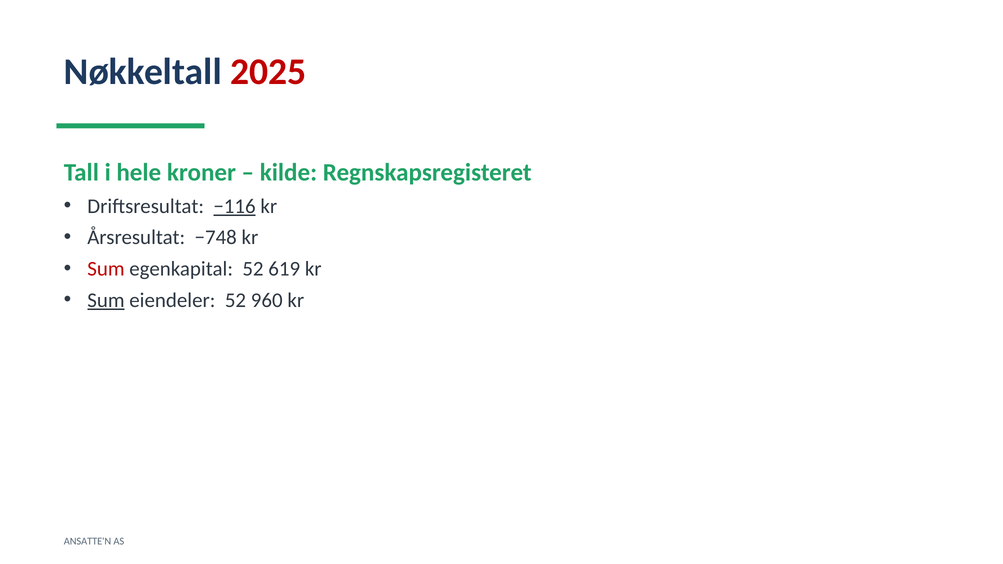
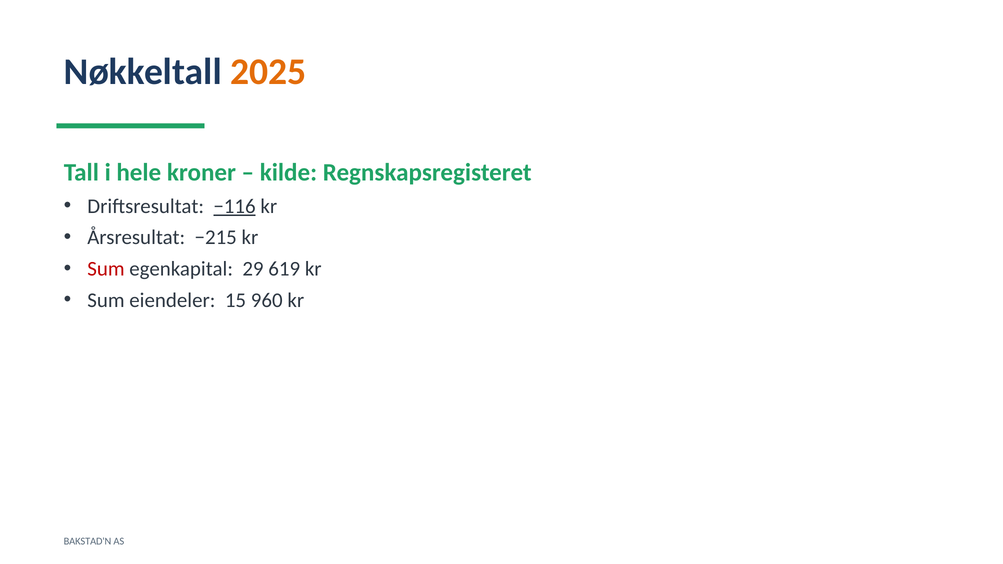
2025 colour: red -> orange
−748: −748 -> −215
egenkapital 52: 52 -> 29
Sum at (106, 300) underline: present -> none
eiendeler 52: 52 -> 15
ANSATTE'N: ANSATTE'N -> BAKSTAD'N
